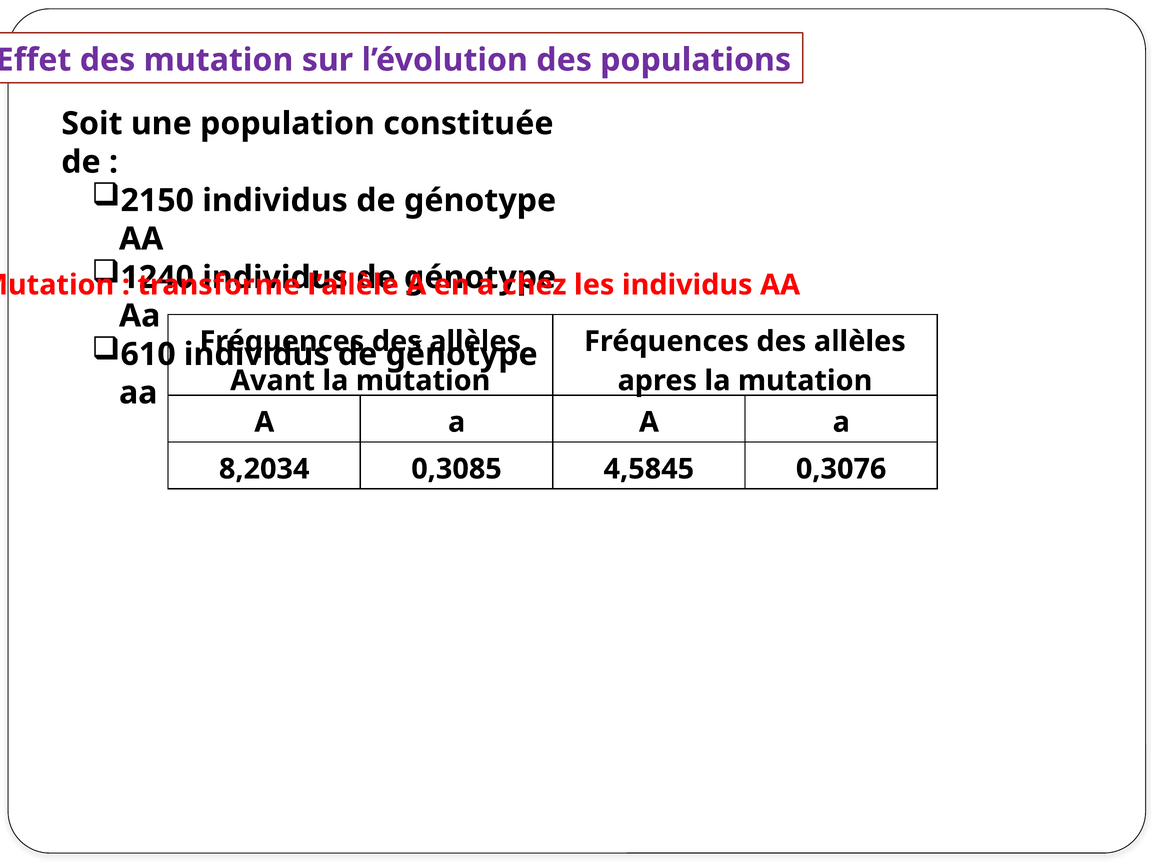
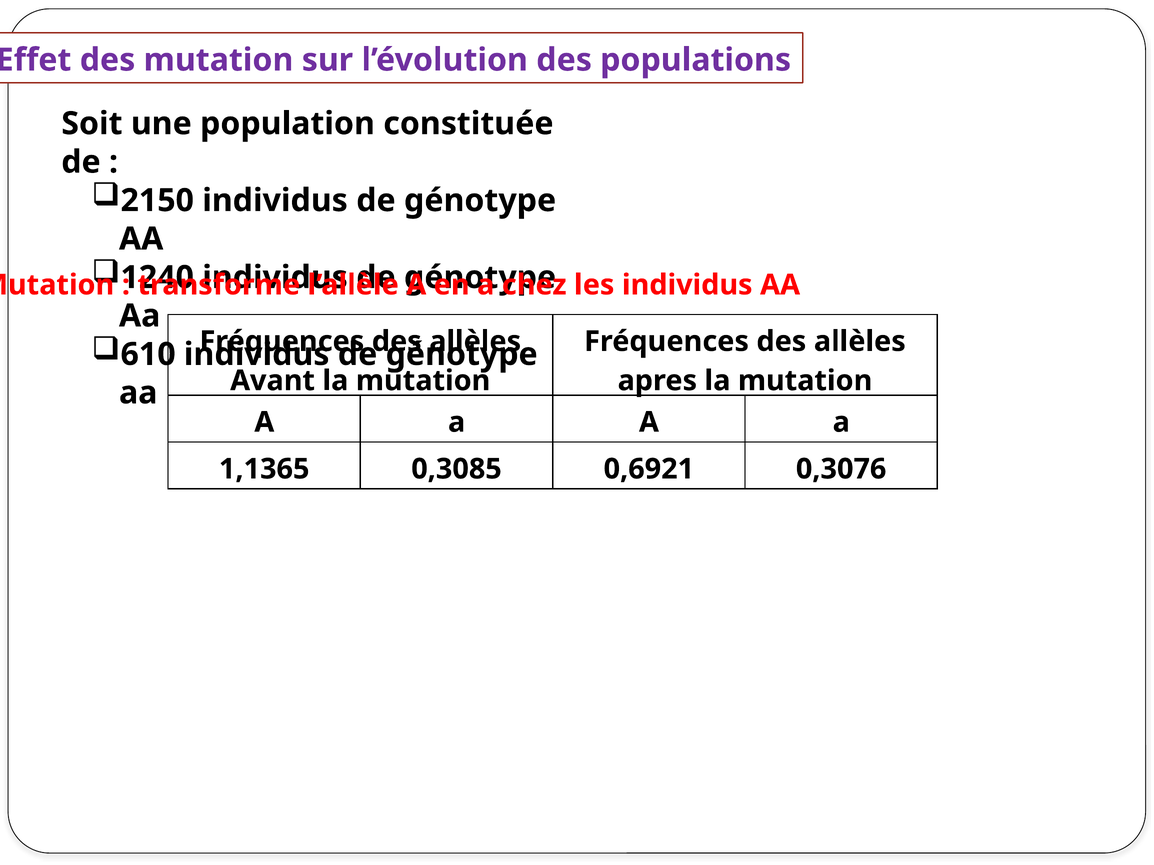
8,2034: 8,2034 -> 1,1365
4,5845: 4,5845 -> 0,6921
